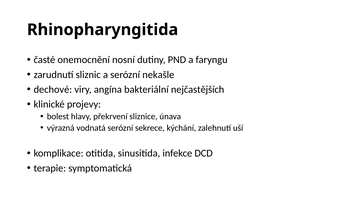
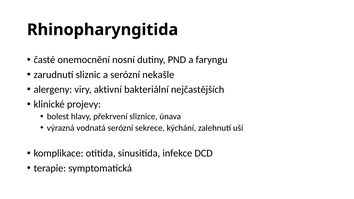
dechové: dechové -> alergeny
angína: angína -> aktivní
